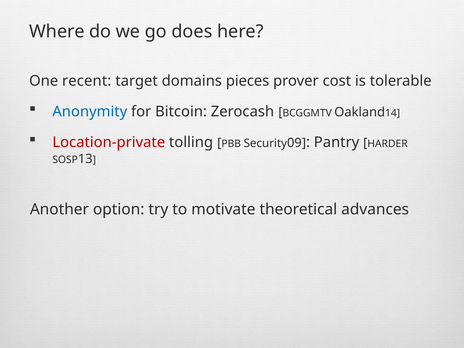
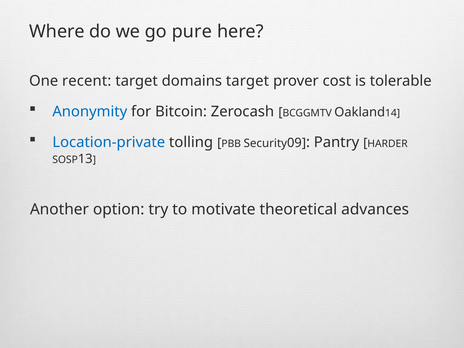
does: does -> pure
domains pieces: pieces -> target
Location-private colour: red -> blue
